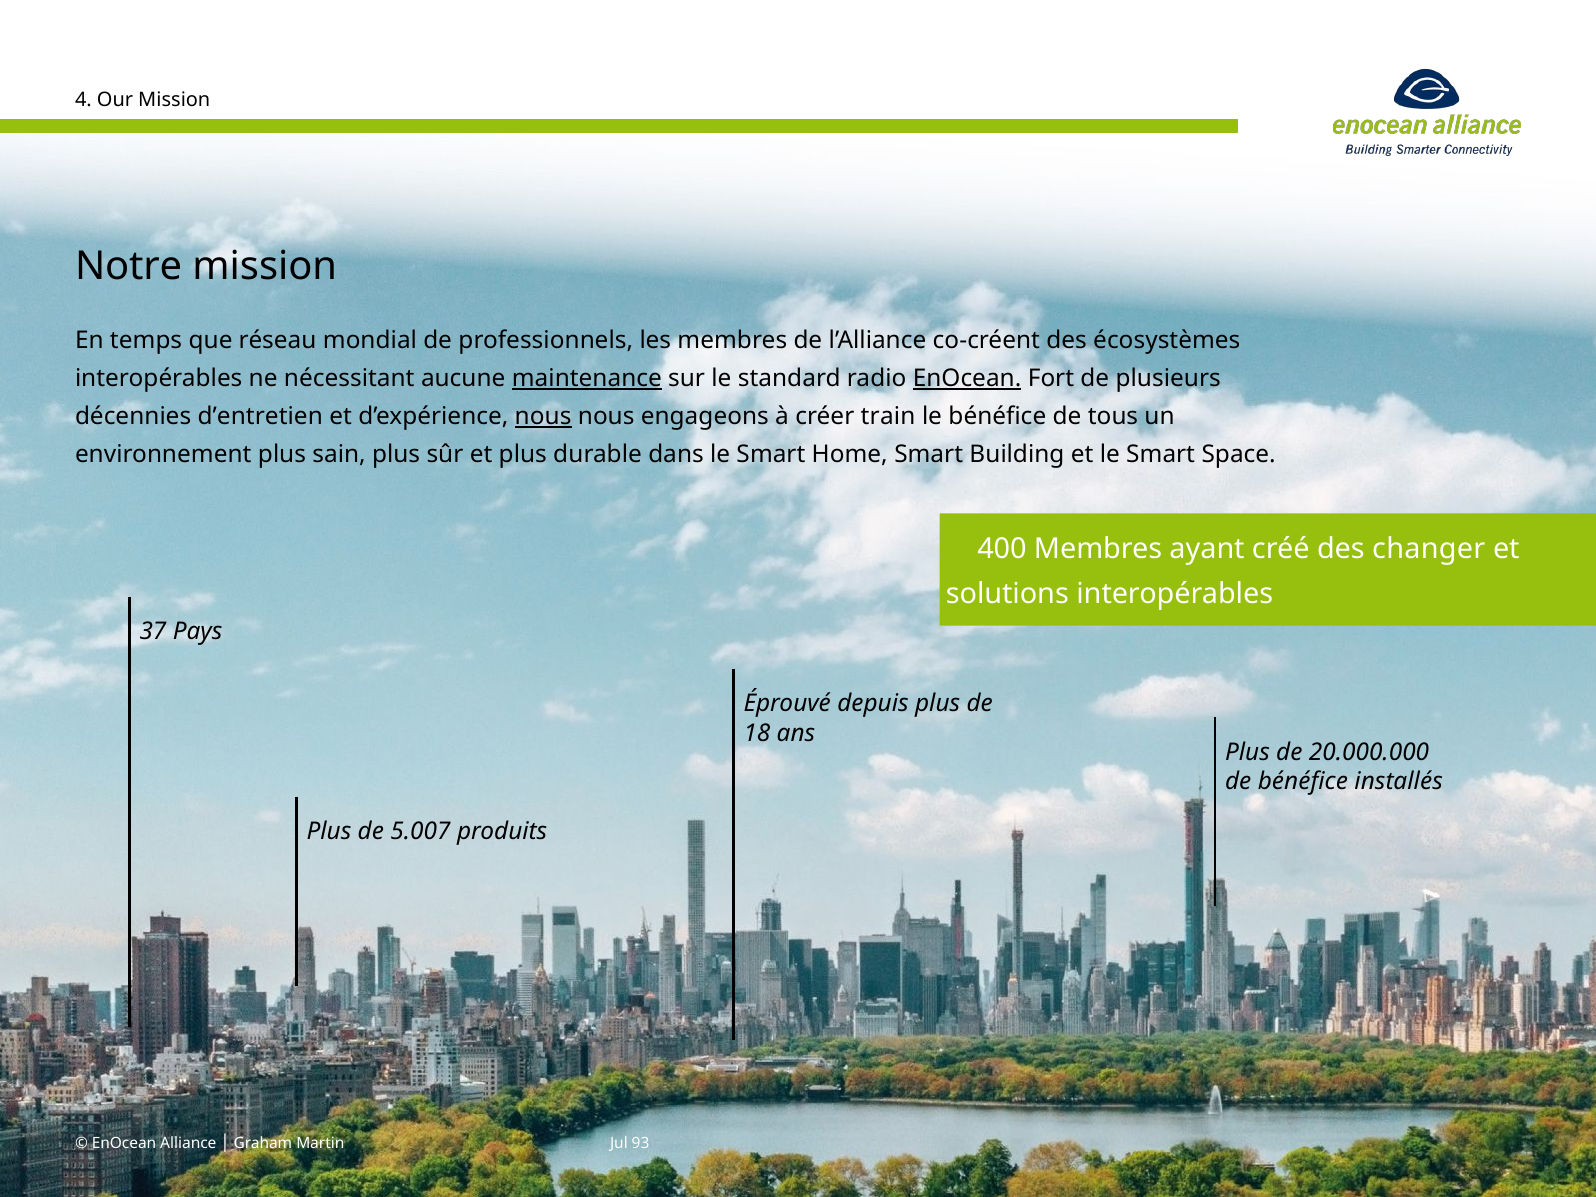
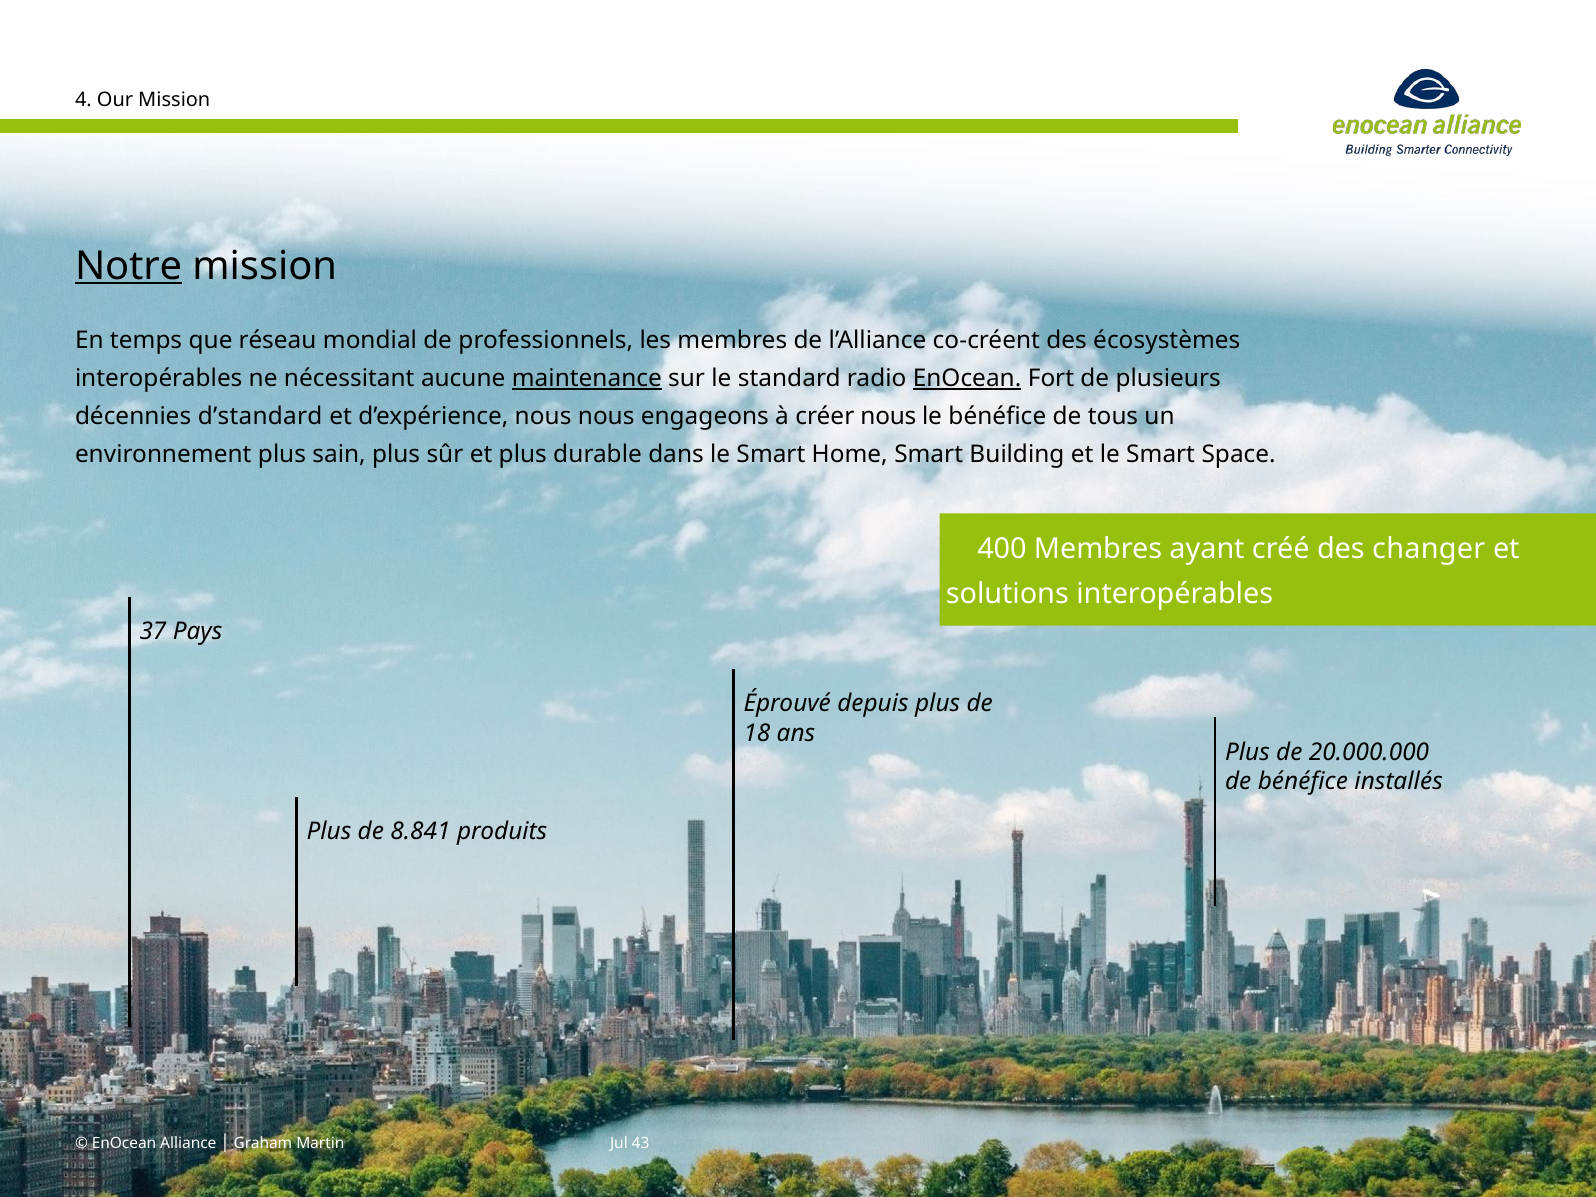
Notre underline: none -> present
d’entretien: d’entretien -> d’standard
nous at (543, 417) underline: present -> none
créer train: train -> nous
5.007: 5.007 -> 8.841
93: 93 -> 43
